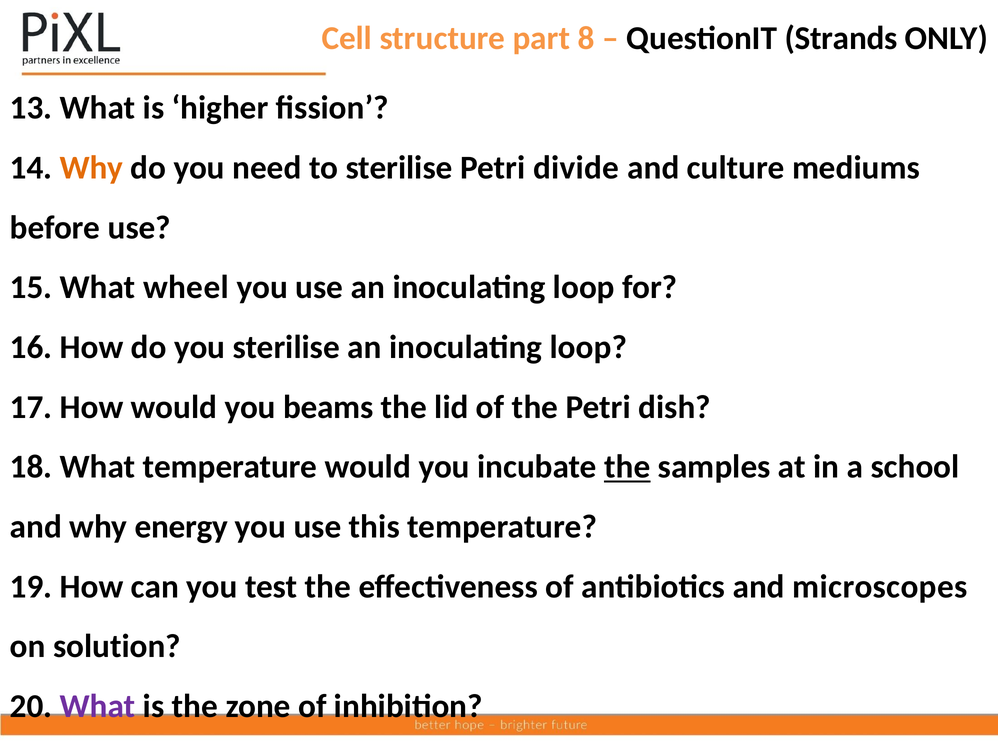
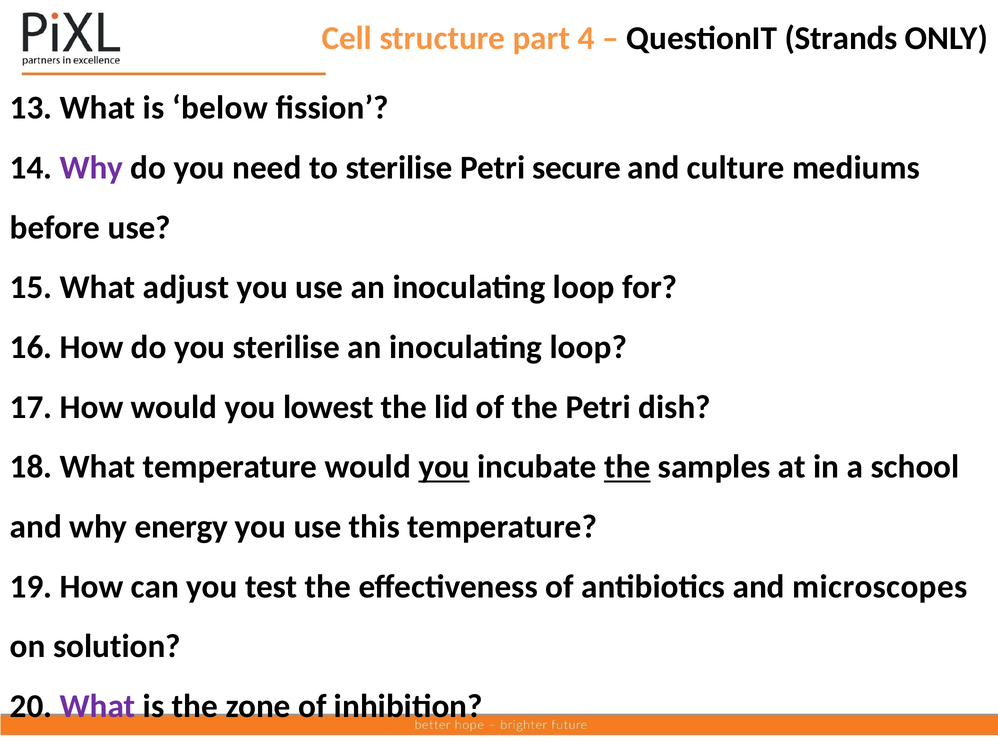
8: 8 -> 4
higher: higher -> below
Why at (91, 168) colour: orange -> purple
divide: divide -> secure
wheel: wheel -> adjust
beams: beams -> lowest
you at (444, 467) underline: none -> present
